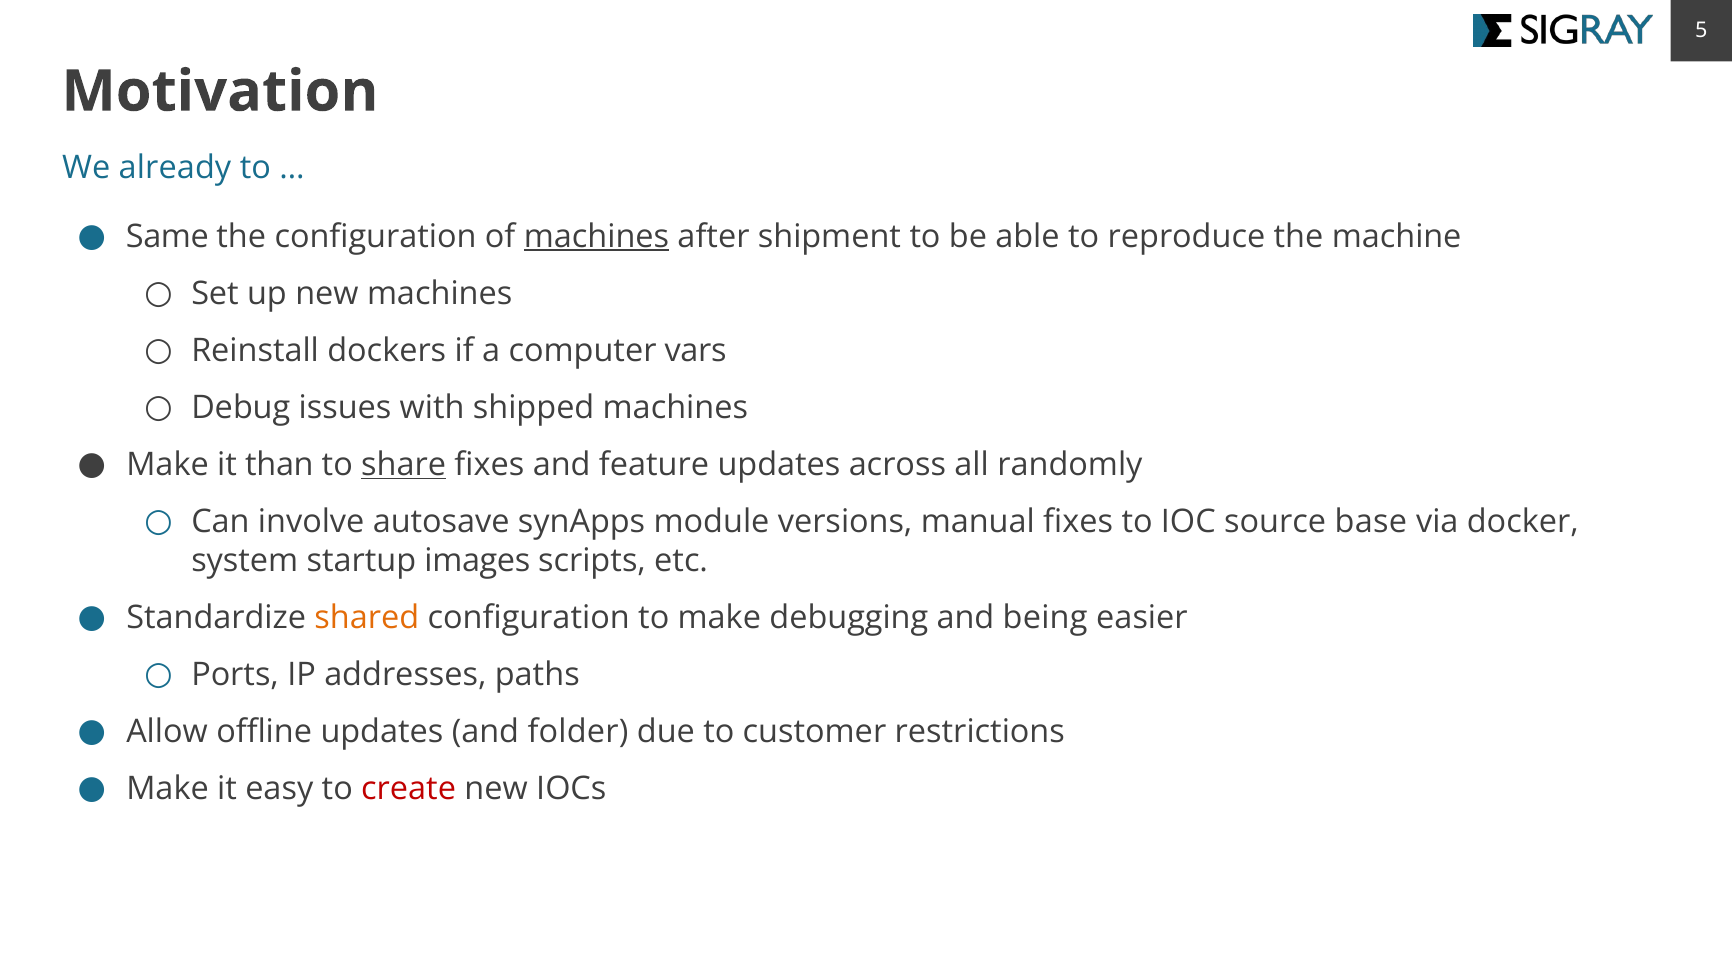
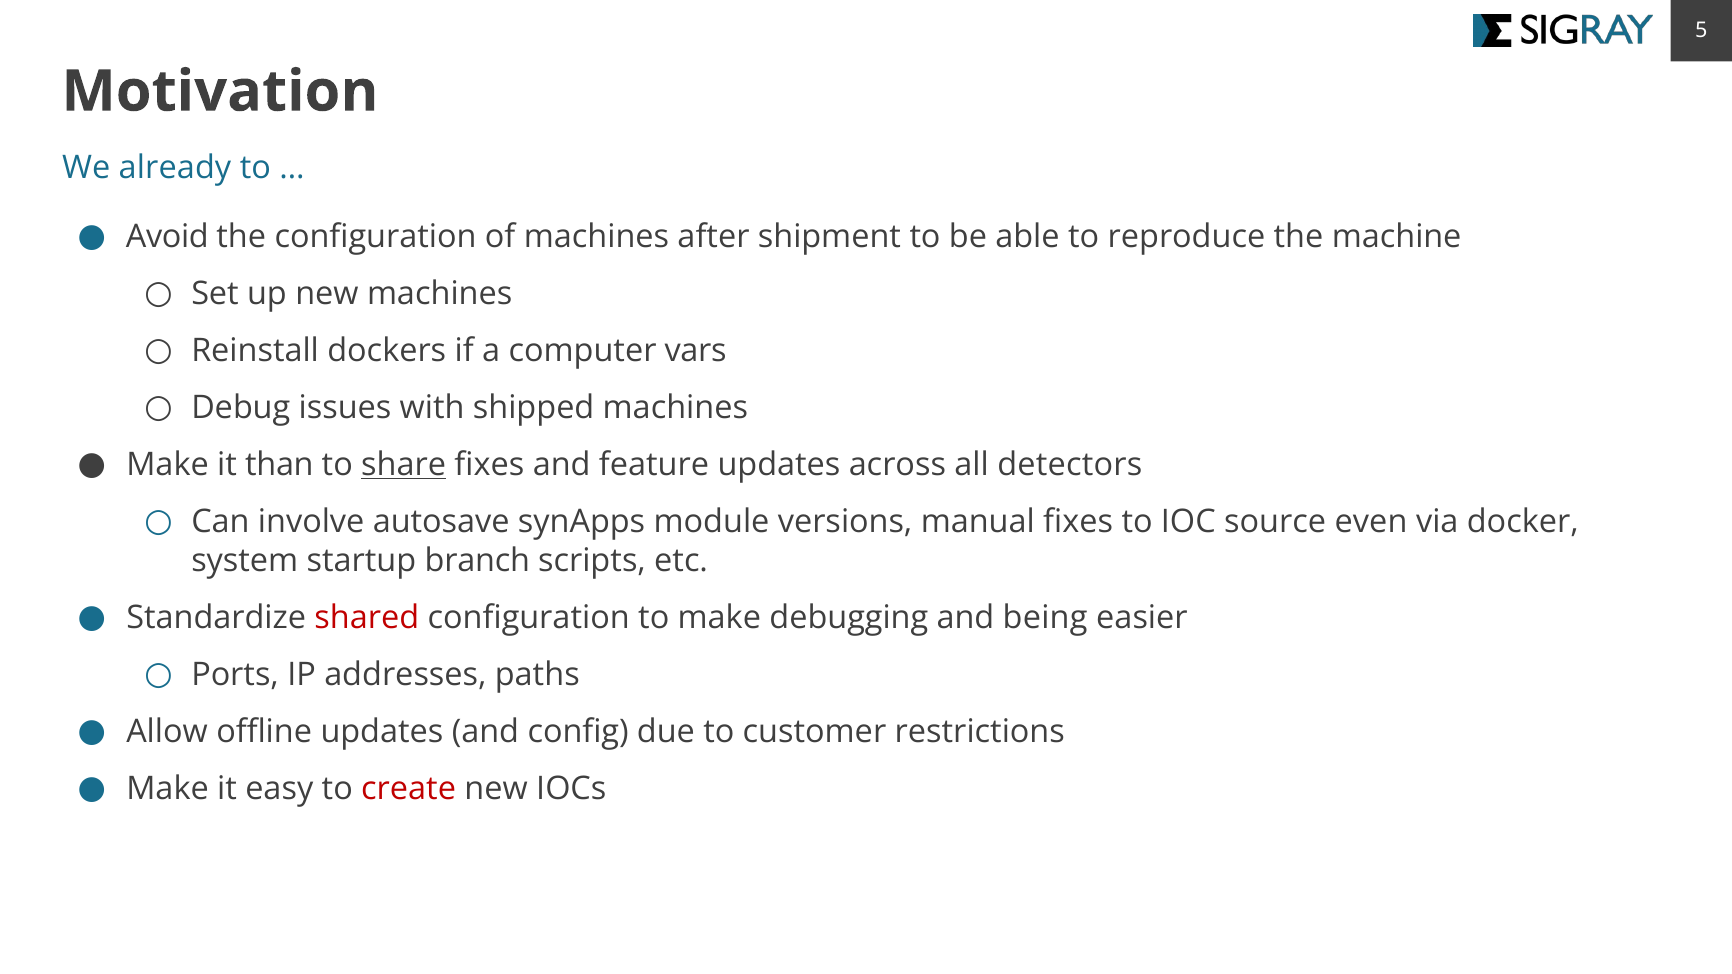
Same: Same -> Avoid
machines at (597, 237) underline: present -> none
randomly: randomly -> detectors
base: base -> even
images: images -> branch
shared colour: orange -> red
folder: folder -> config
